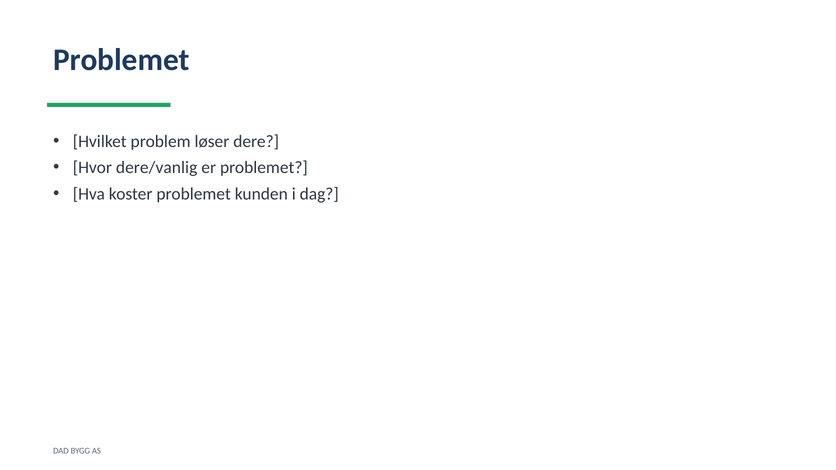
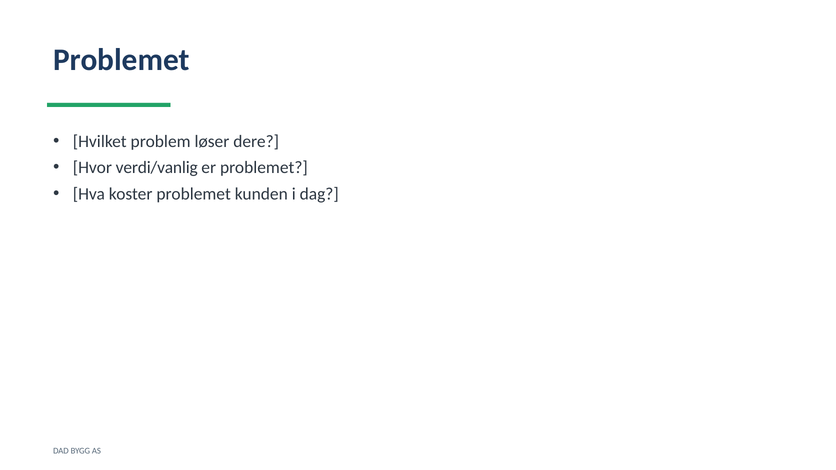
dere/vanlig: dere/vanlig -> verdi/vanlig
